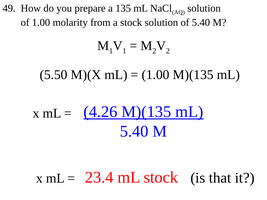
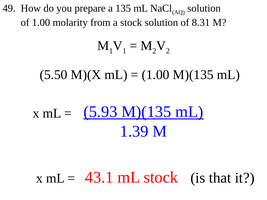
of 5.40: 5.40 -> 8.31
4.26: 4.26 -> 5.93
5.40 at (134, 131): 5.40 -> 1.39
23.4: 23.4 -> 43.1
